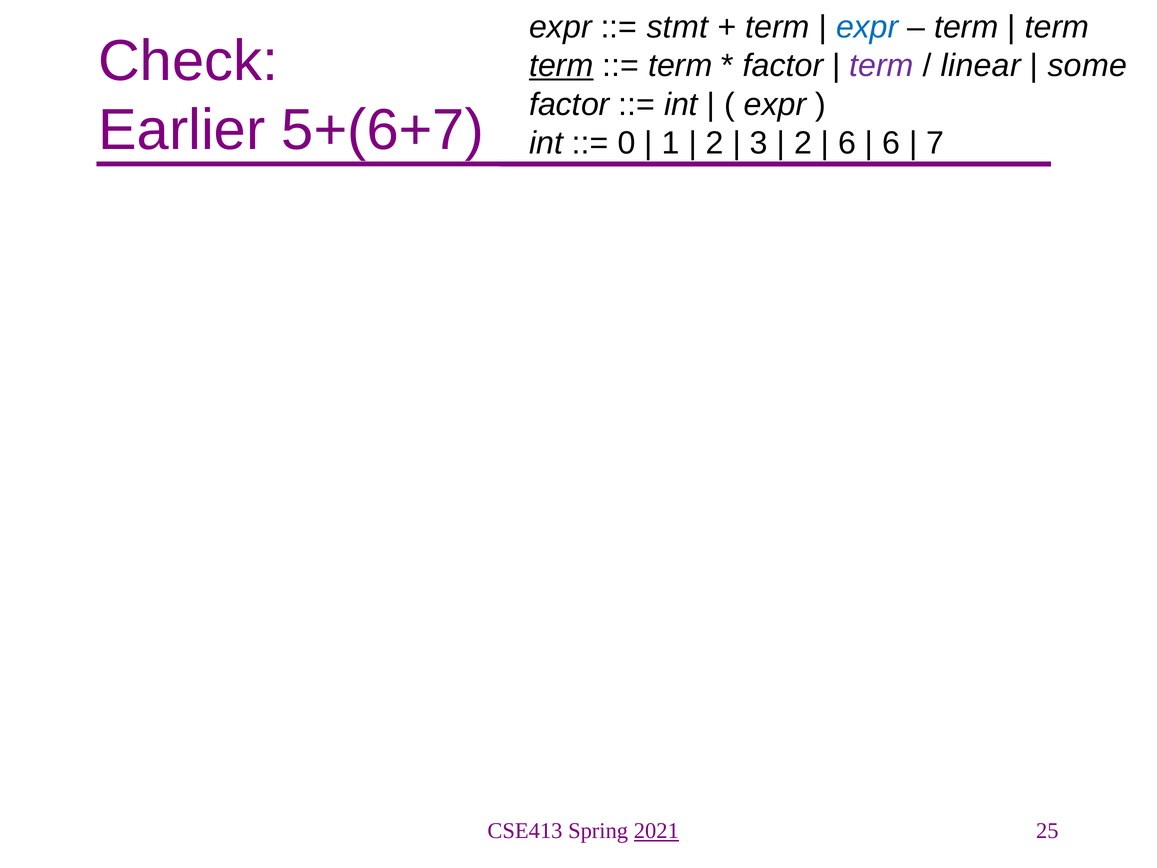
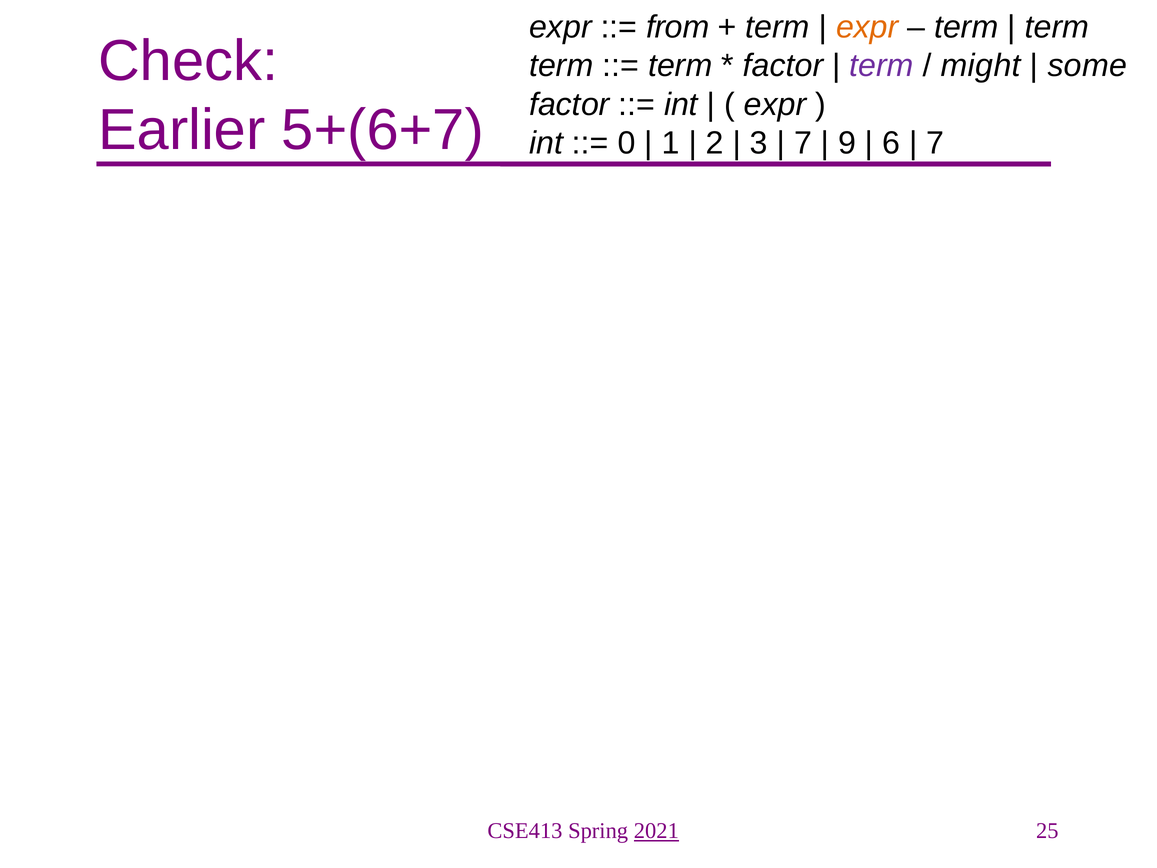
stmt: stmt -> from
expr at (867, 27) colour: blue -> orange
term at (561, 66) underline: present -> none
linear: linear -> might
2 at (803, 143): 2 -> 7
6 at (847, 143): 6 -> 9
